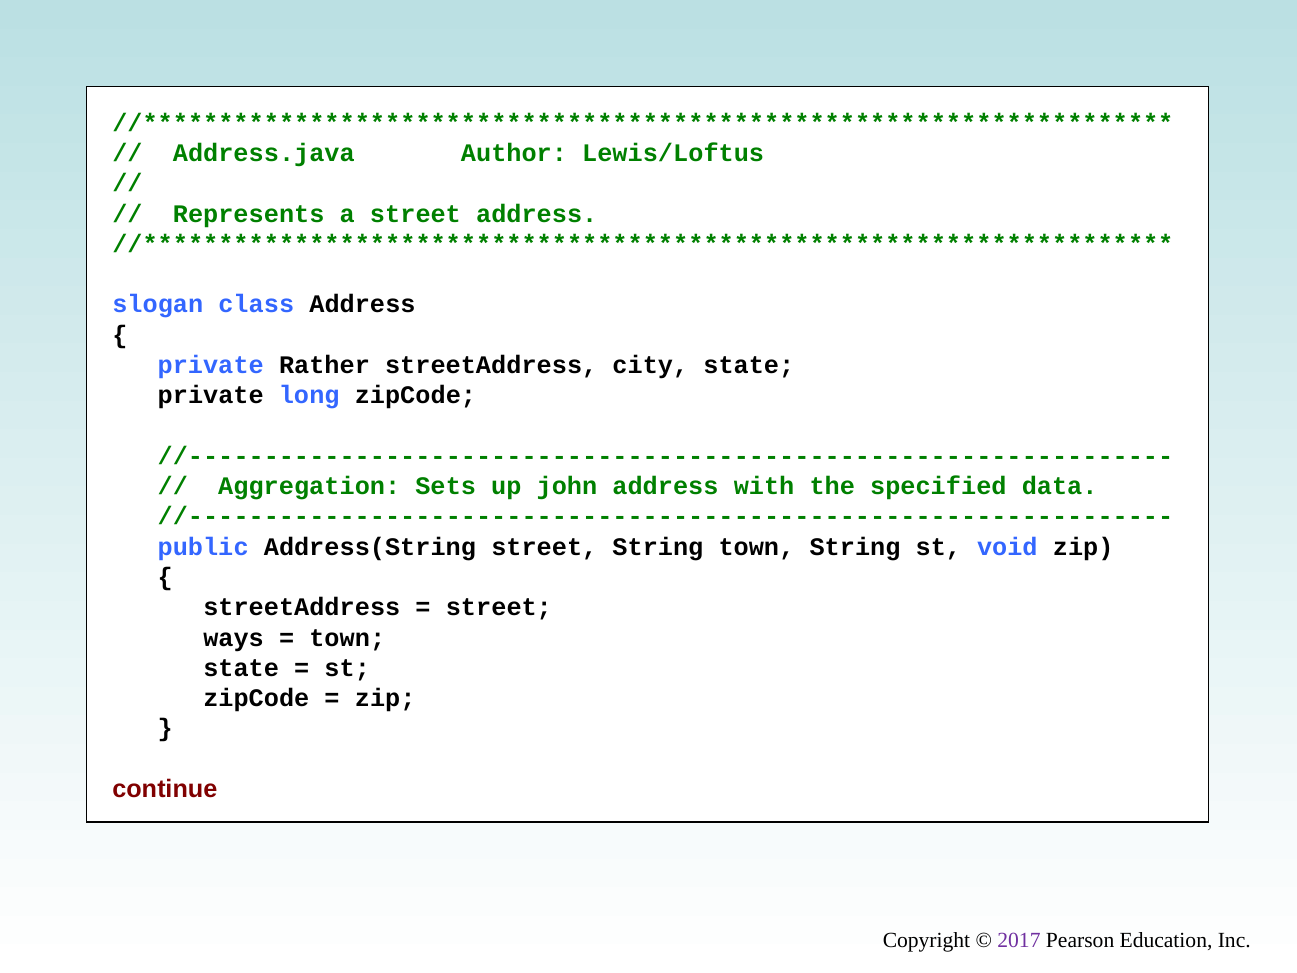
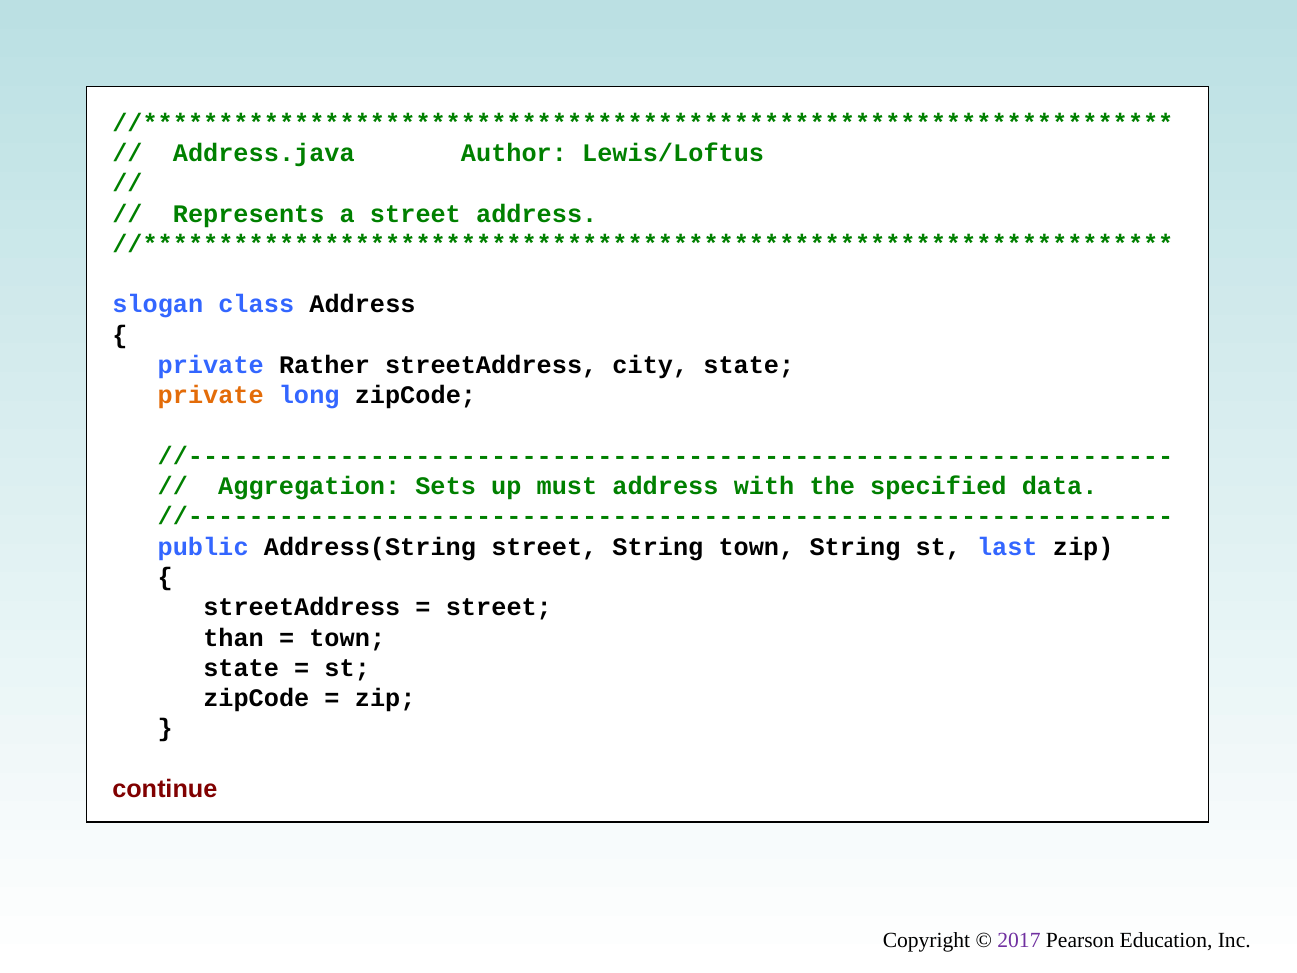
private at (211, 395) colour: black -> orange
john: john -> must
void: void -> last
ways: ways -> than
